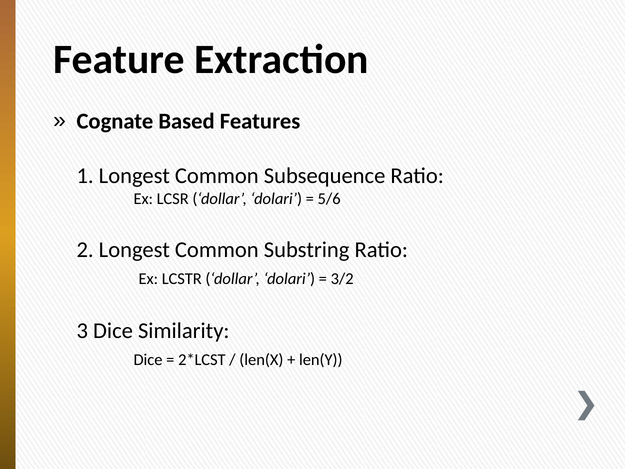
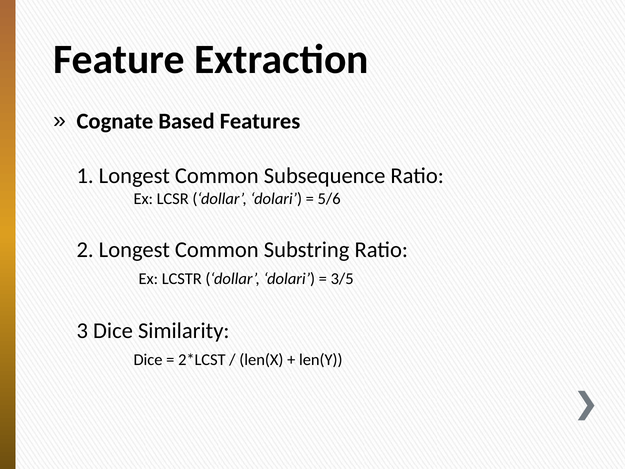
3/2: 3/2 -> 3/5
